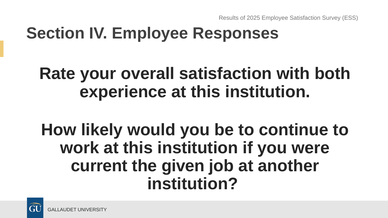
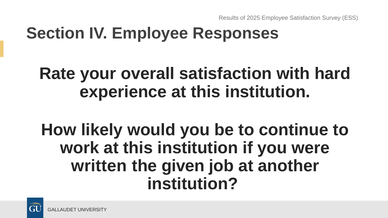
both: both -> hard
current: current -> written
